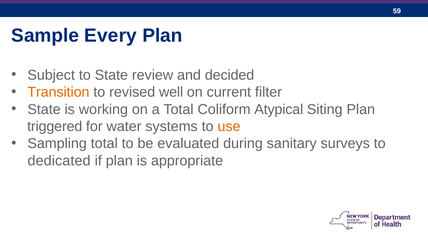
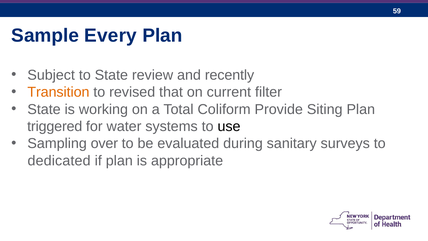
decided: decided -> recently
well: well -> that
Atypical: Atypical -> Provide
use colour: orange -> black
Sampling total: total -> over
